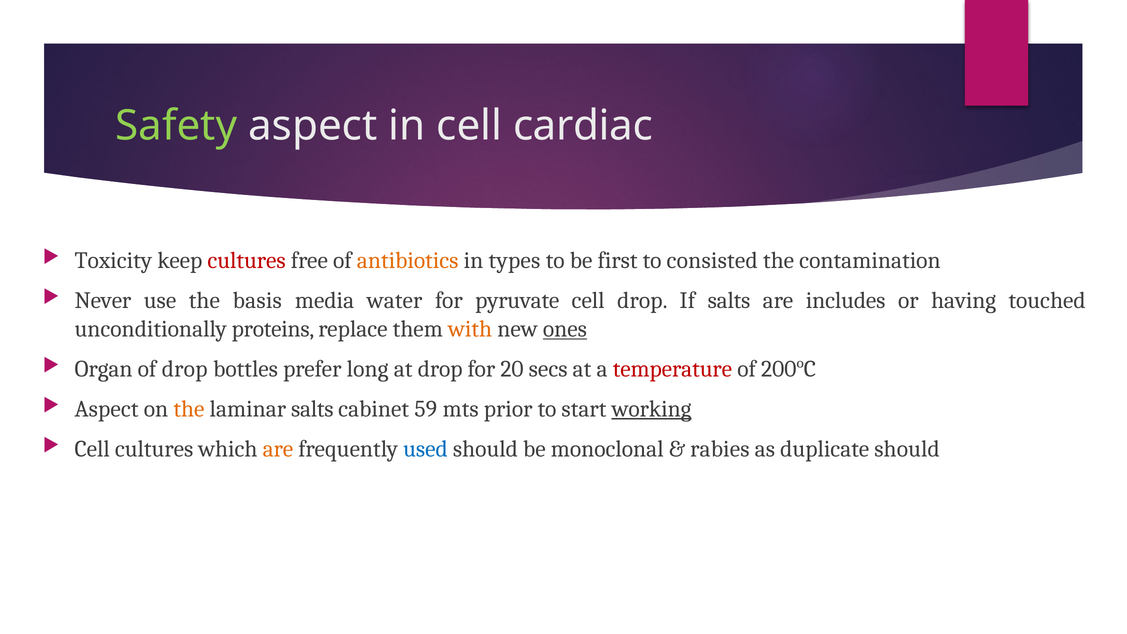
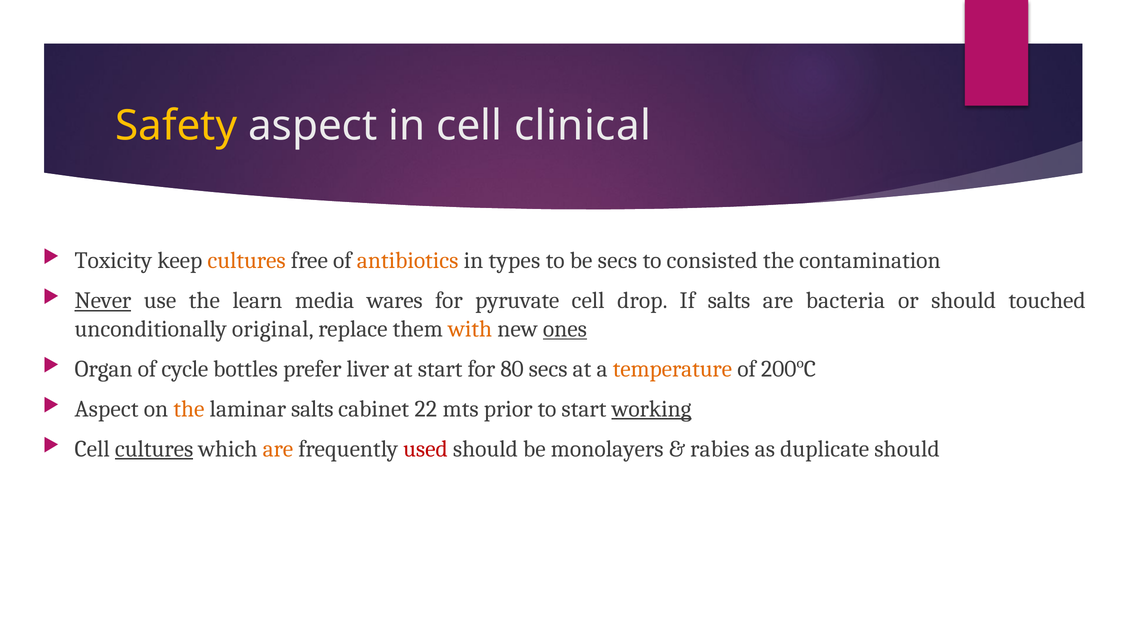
Safety colour: light green -> yellow
cardiac: cardiac -> clinical
cultures at (247, 261) colour: red -> orange
be first: first -> secs
Never underline: none -> present
basis: basis -> learn
water: water -> wares
includes: includes -> bacteria
or having: having -> should
proteins: proteins -> original
of drop: drop -> cycle
long: long -> liver
at drop: drop -> start
20: 20 -> 80
temperature colour: red -> orange
59: 59 -> 22
cultures at (154, 449) underline: none -> present
used colour: blue -> red
monoclonal: monoclonal -> monolayers
